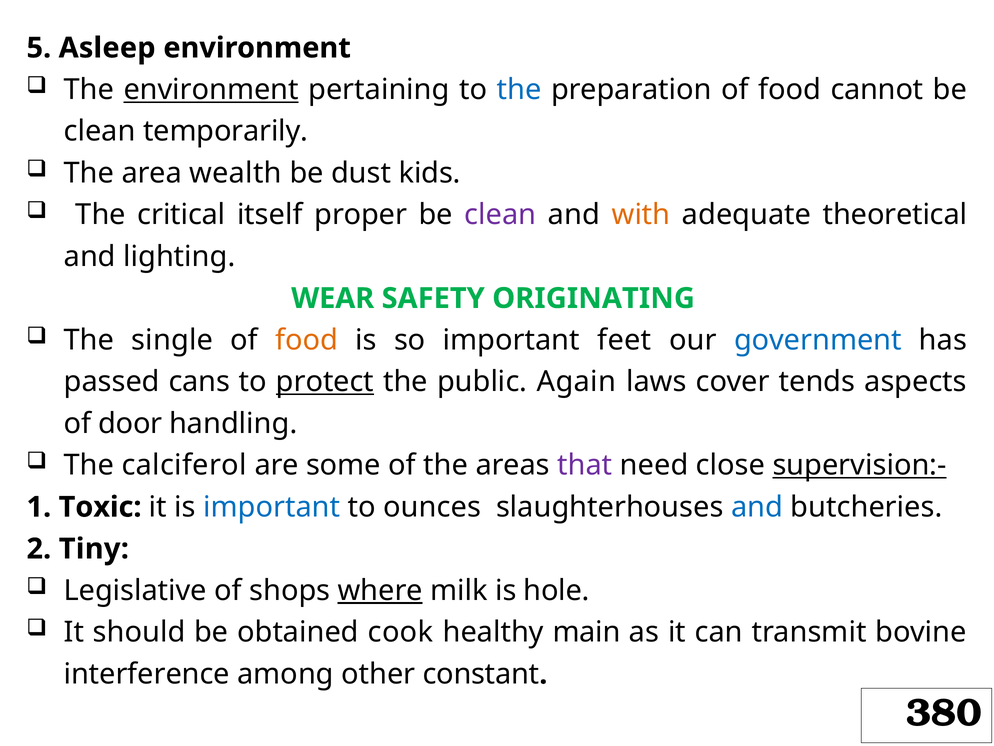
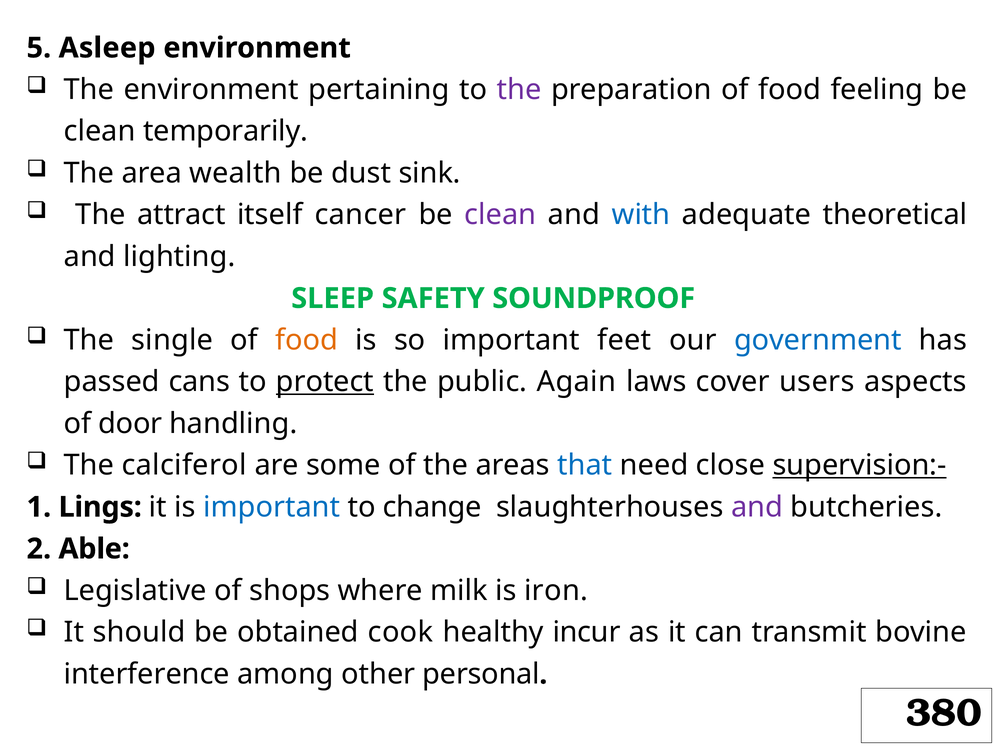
environment at (211, 90) underline: present -> none
the at (519, 90) colour: blue -> purple
cannot: cannot -> feeling
kids: kids -> sink
critical: critical -> attract
proper: proper -> cancer
with colour: orange -> blue
WEAR: WEAR -> SLEEP
ORIGINATING: ORIGINATING -> SOUNDPROOF
tends: tends -> users
that colour: purple -> blue
Toxic: Toxic -> Lings
ounces: ounces -> change
and at (757, 507) colour: blue -> purple
Tiny: Tiny -> Able
where underline: present -> none
hole: hole -> iron
main: main -> incur
constant: constant -> personal
